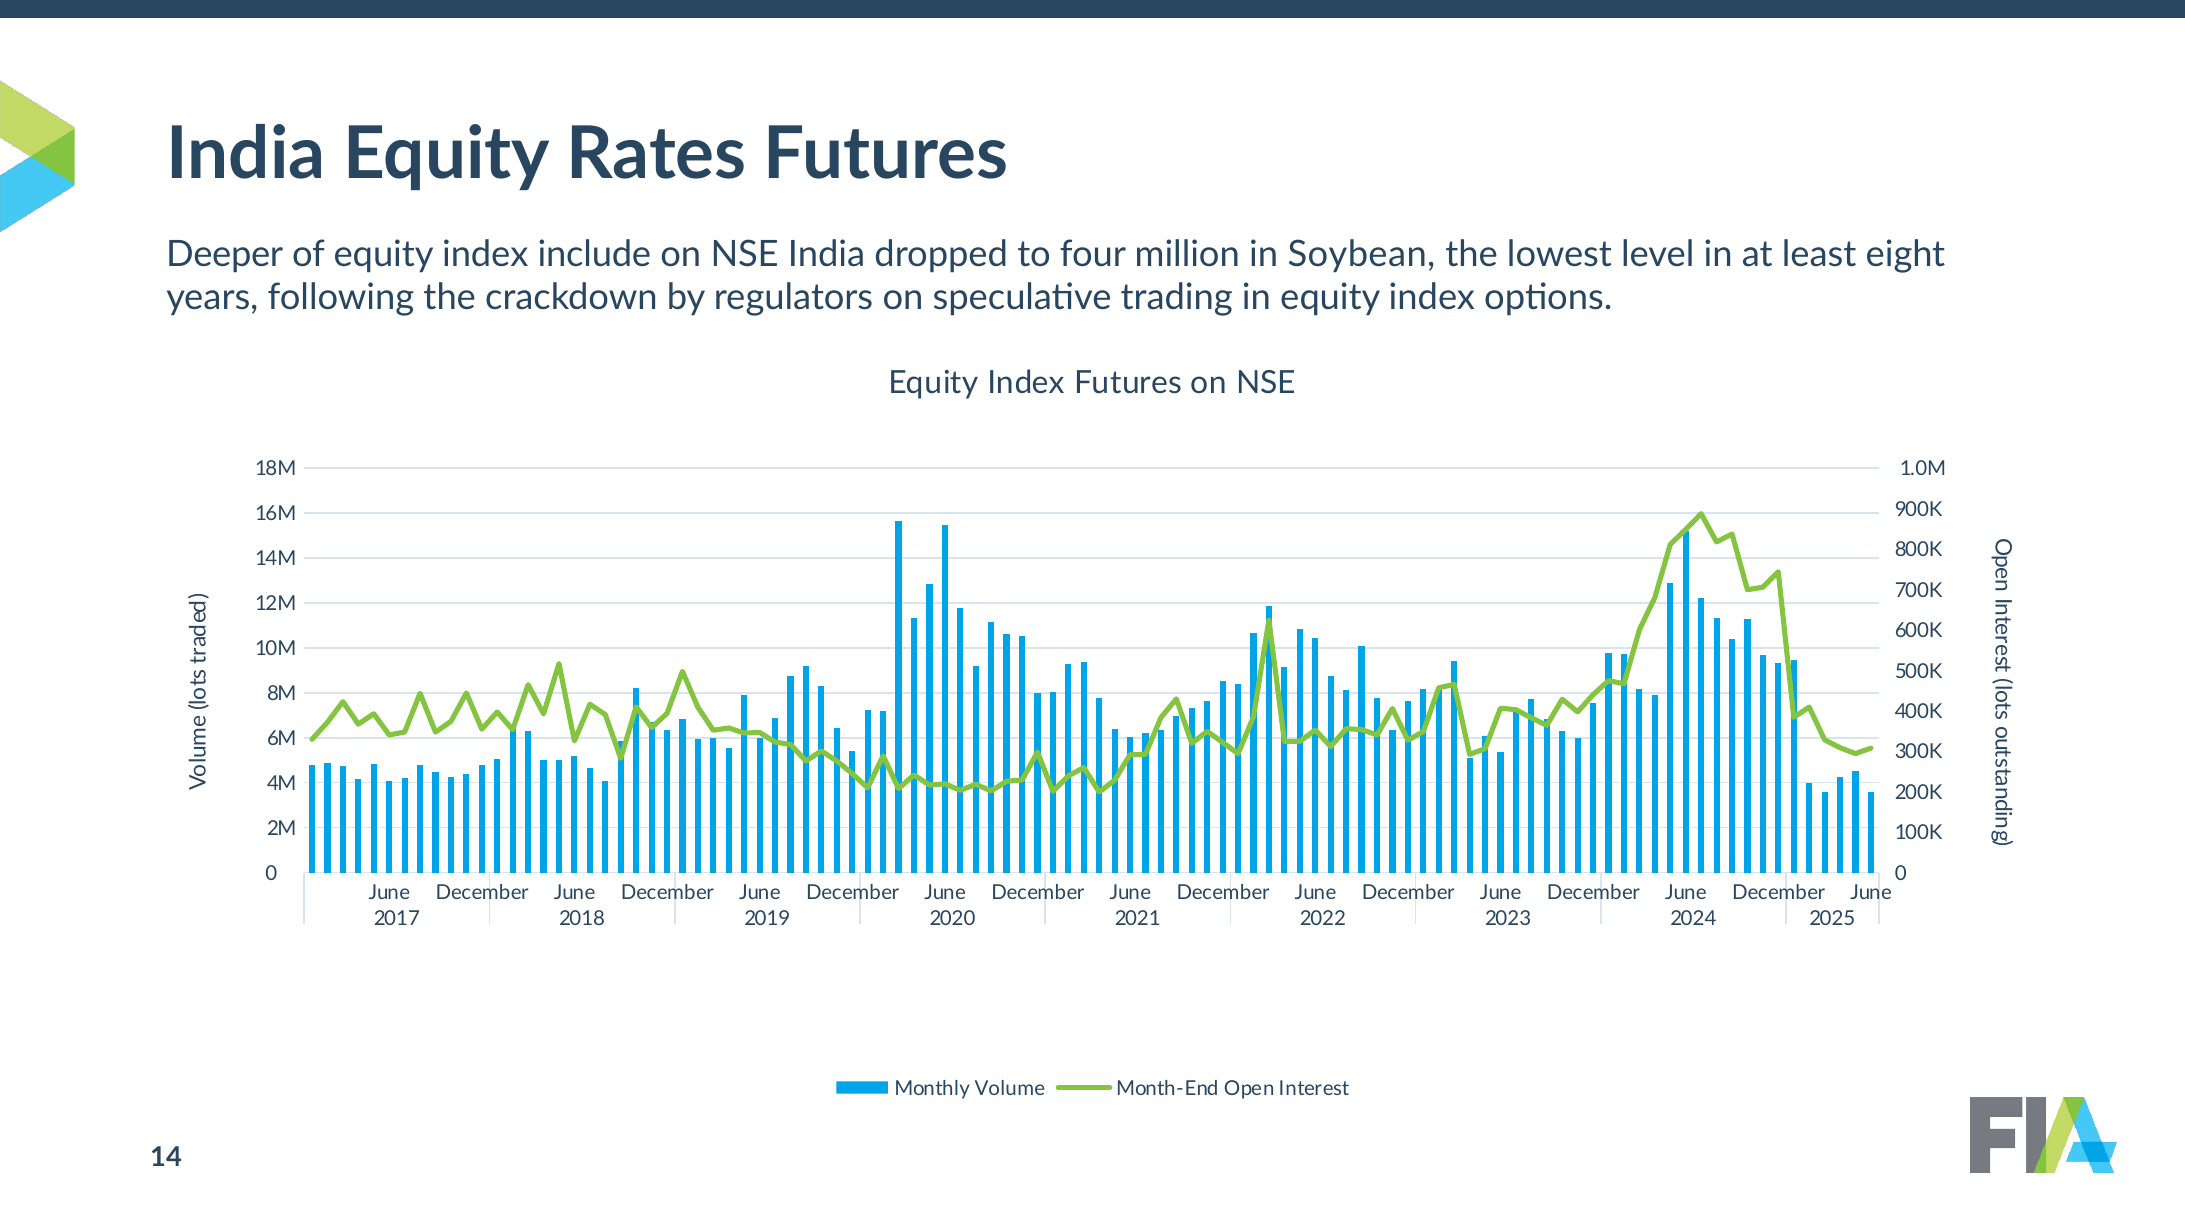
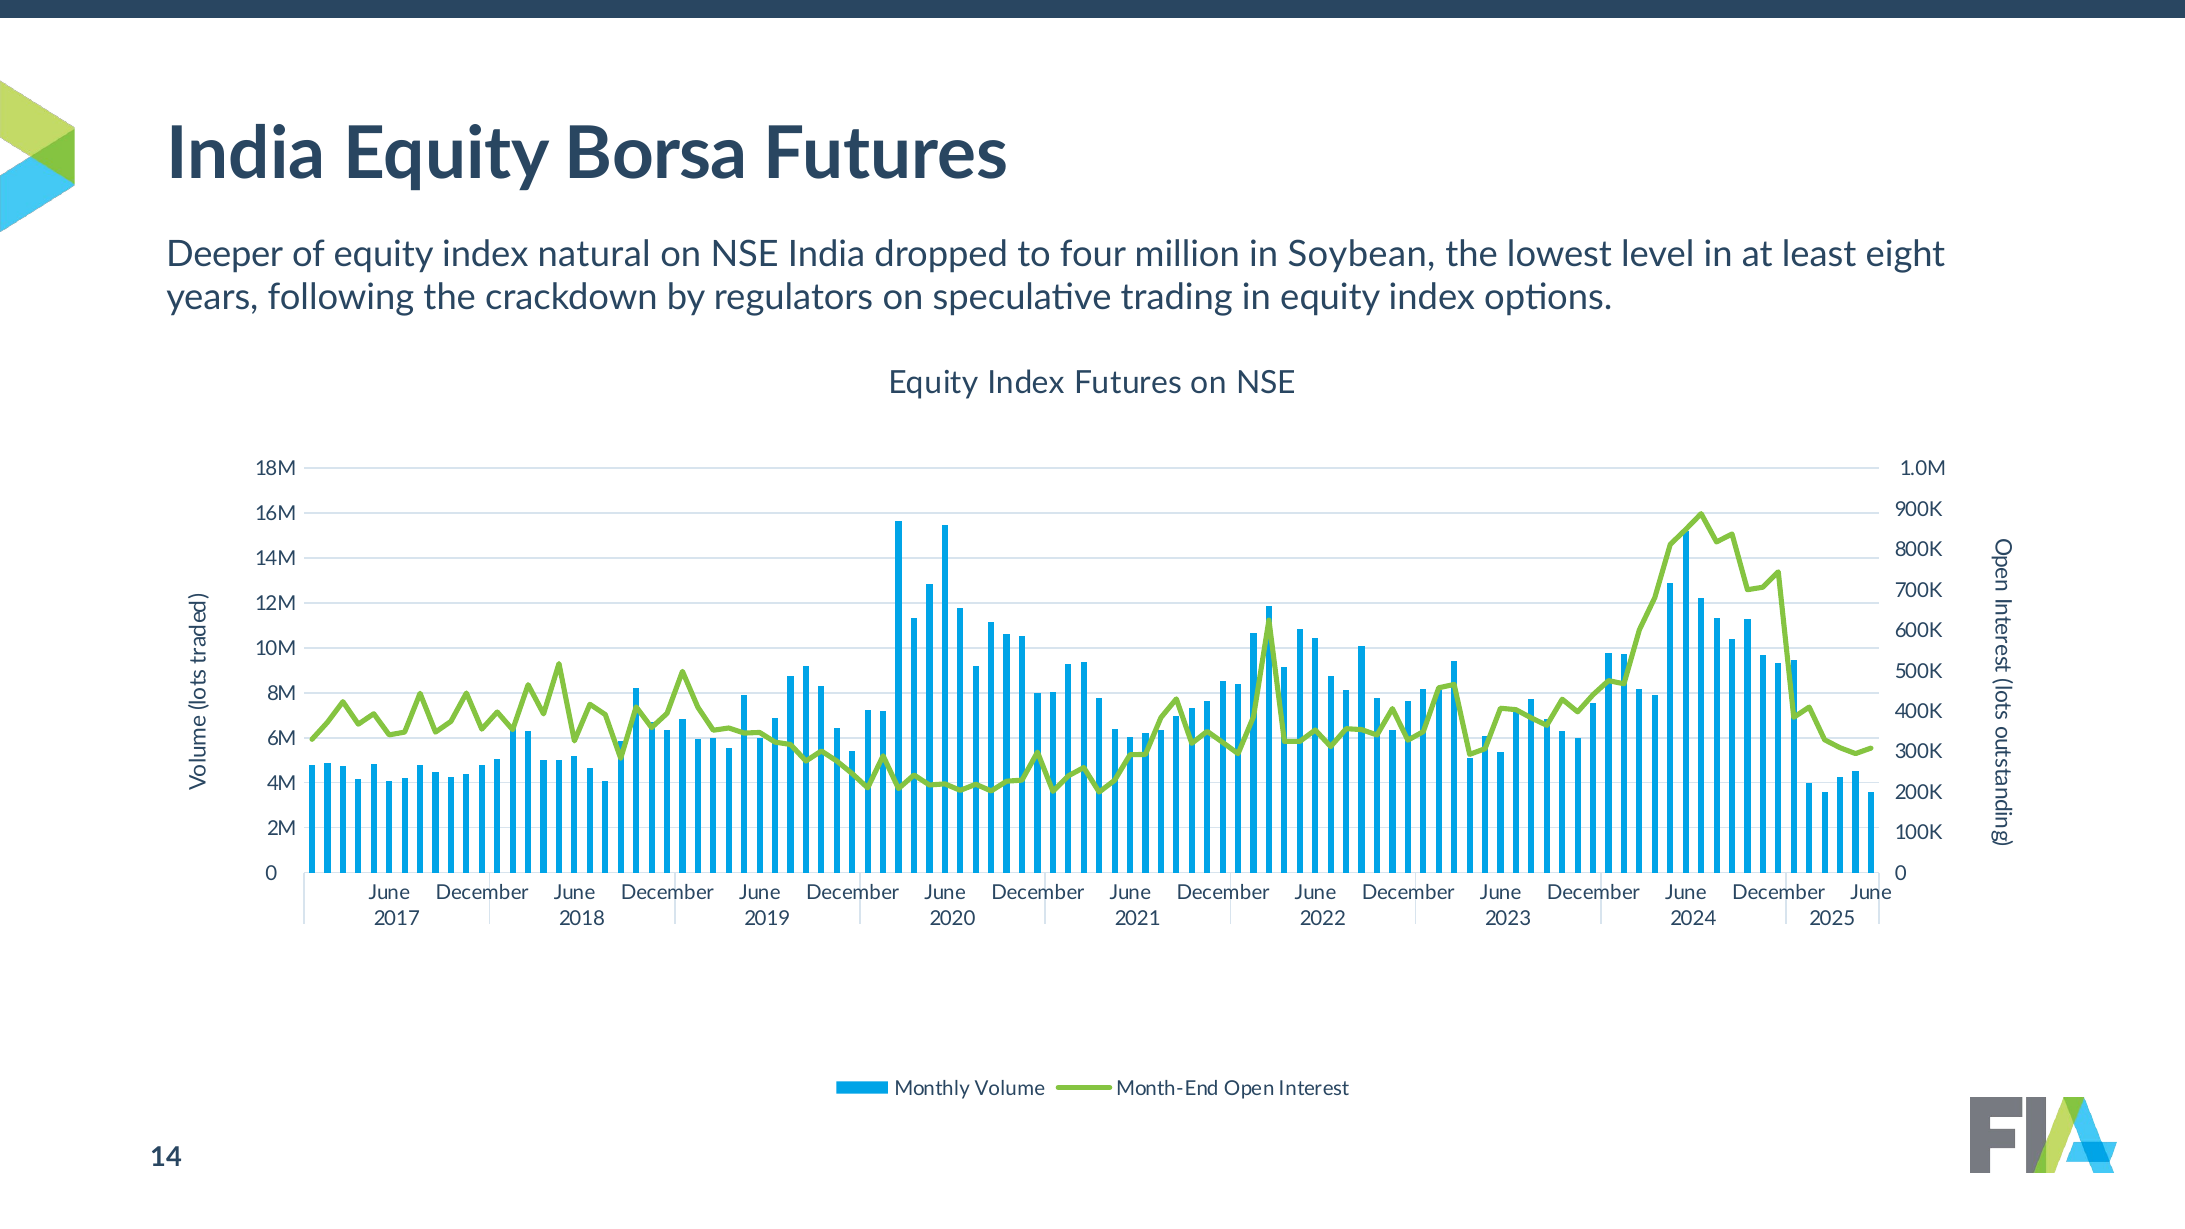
Rates: Rates -> Borsa
include: include -> natural
